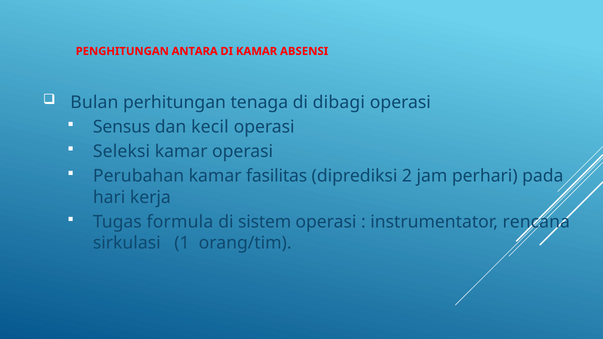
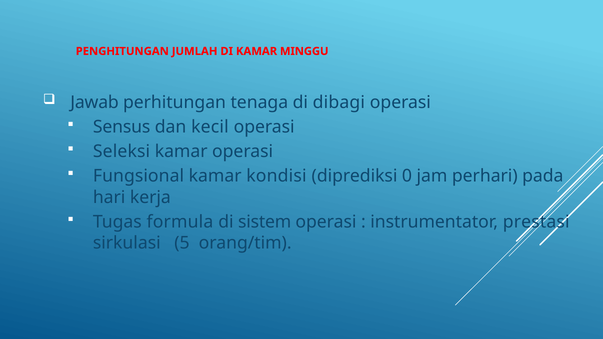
ANTARA: ANTARA -> JUMLAH
ABSENSI: ABSENSI -> MINGGU
Bulan: Bulan -> Jawab
Perubahan: Perubahan -> Fungsional
fasilitas: fasilitas -> kondisi
2: 2 -> 0
rencana: rencana -> prestasi
1: 1 -> 5
